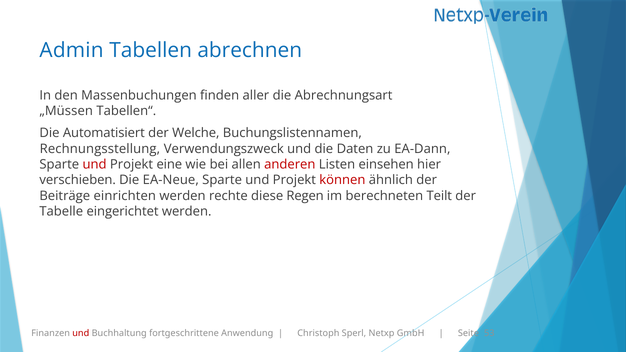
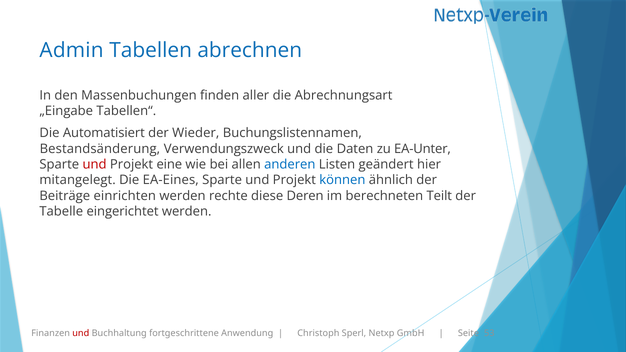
„Müssen: „Müssen -> „Eingabe
Welche: Welche -> Wieder
Rechnungsstellung: Rechnungsstellung -> Bestandsänderung
EA-Dann: EA-Dann -> EA-Unter
anderen colour: red -> blue
einsehen: einsehen -> geändert
verschieben: verschieben -> mitangelegt
EA-Neue: EA-Neue -> EA-Eines
können colour: red -> blue
Regen: Regen -> Deren
